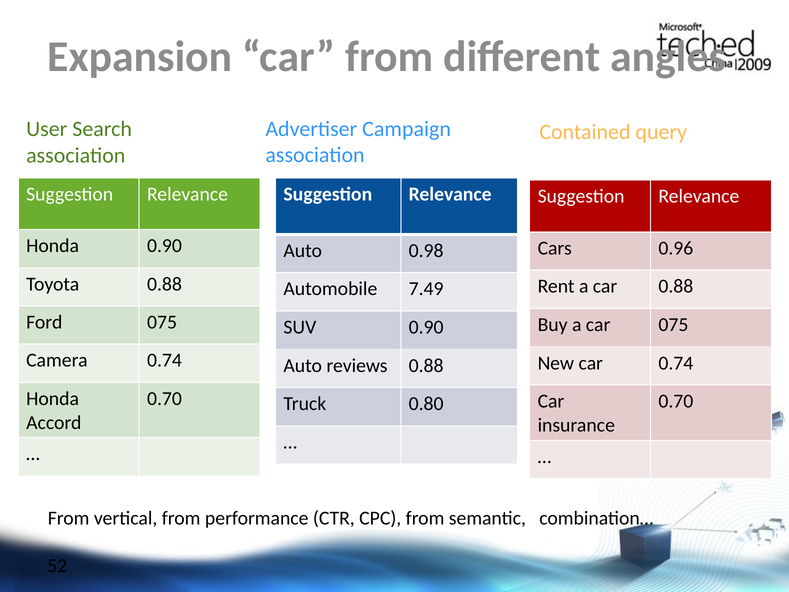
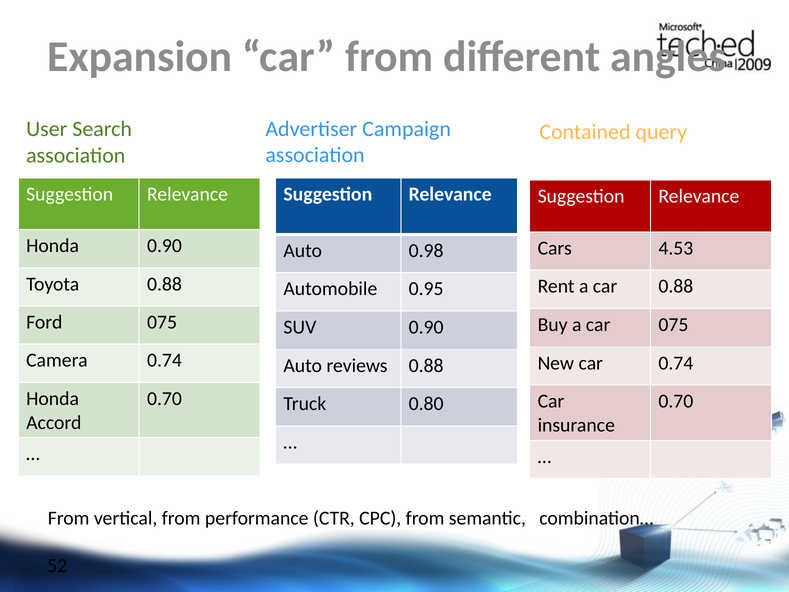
0.96: 0.96 -> 4.53
7.49: 7.49 -> 0.95
